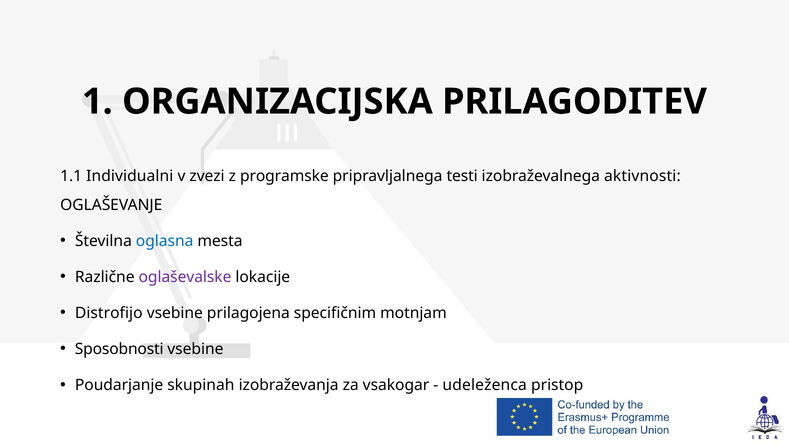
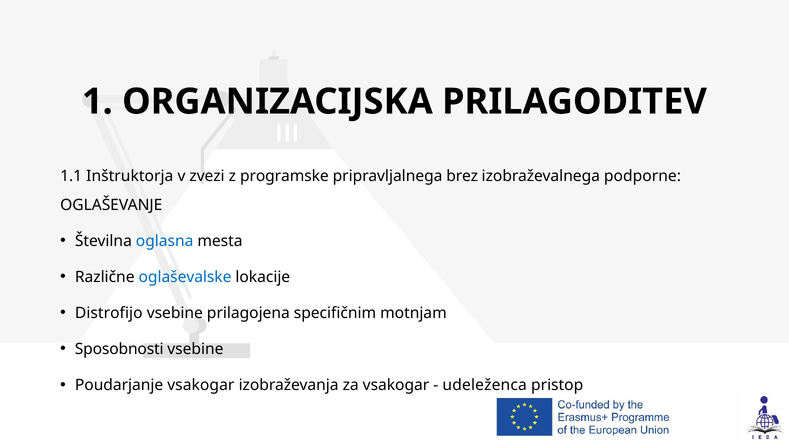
Individualni: Individualni -> Inštruktorja
testi: testi -> brez
aktivnosti: aktivnosti -> podporne
oglaševalske colour: purple -> blue
Poudarjanje skupinah: skupinah -> vsakogar
